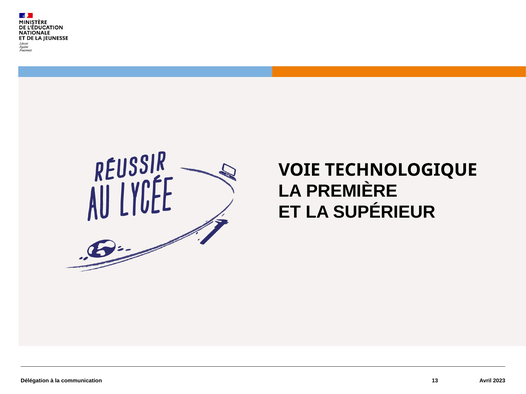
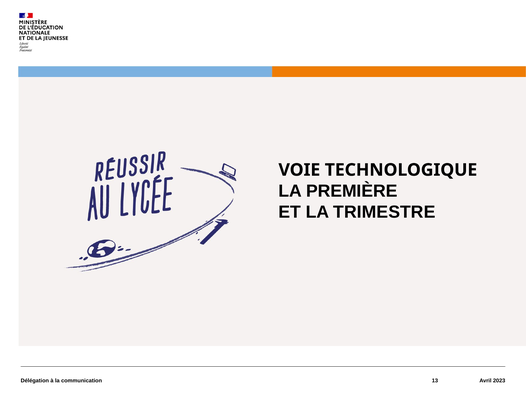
SUPÉRIEUR: SUPÉRIEUR -> TRIMESTRE
